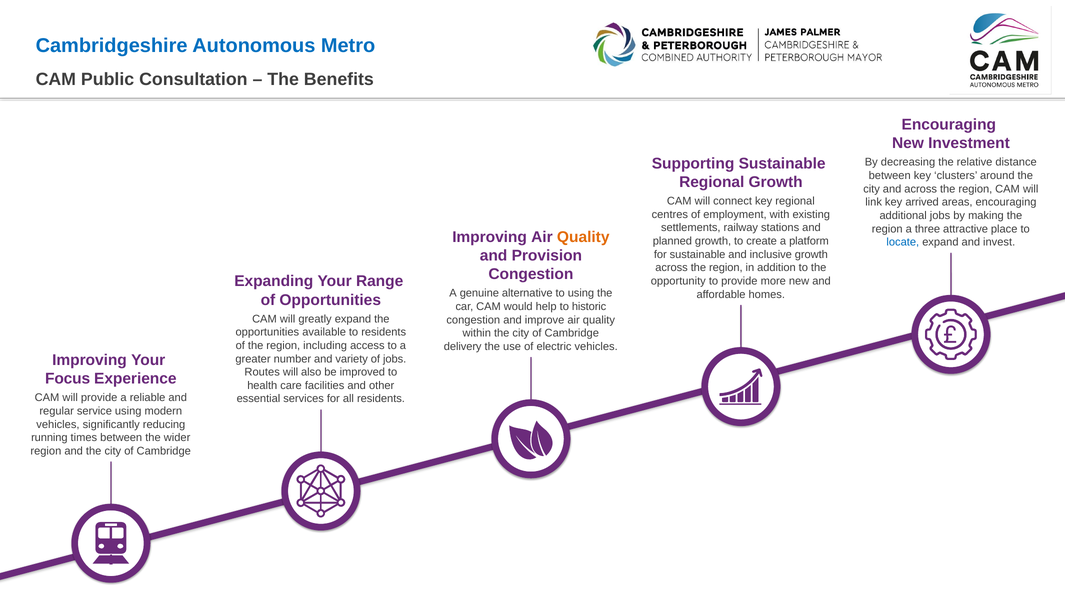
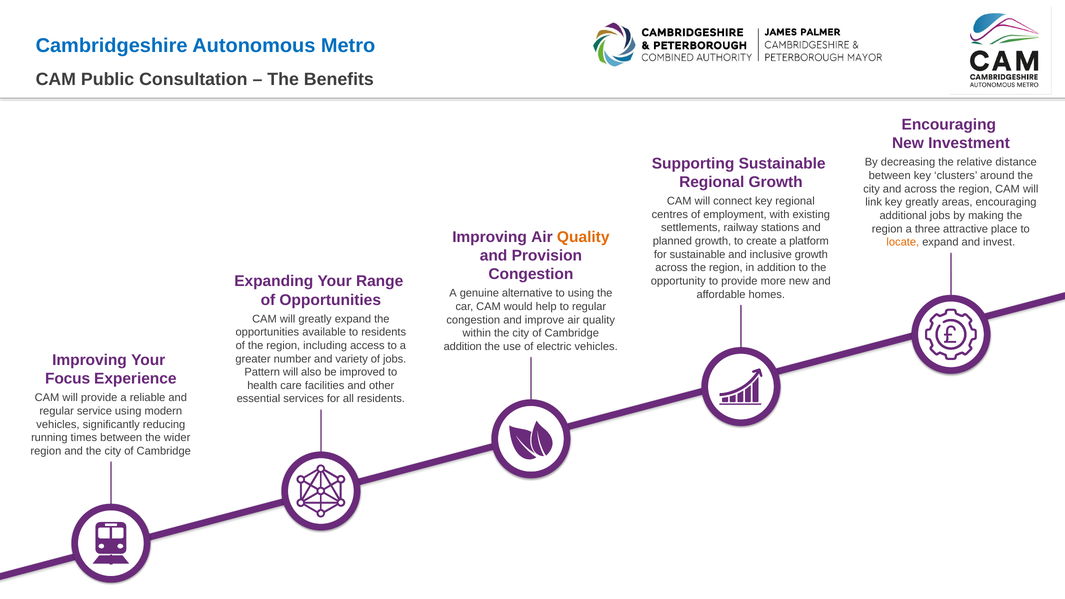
key arrived: arrived -> greatly
locate colour: blue -> orange
to historic: historic -> regular
delivery at (463, 347): delivery -> addition
Routes: Routes -> Pattern
